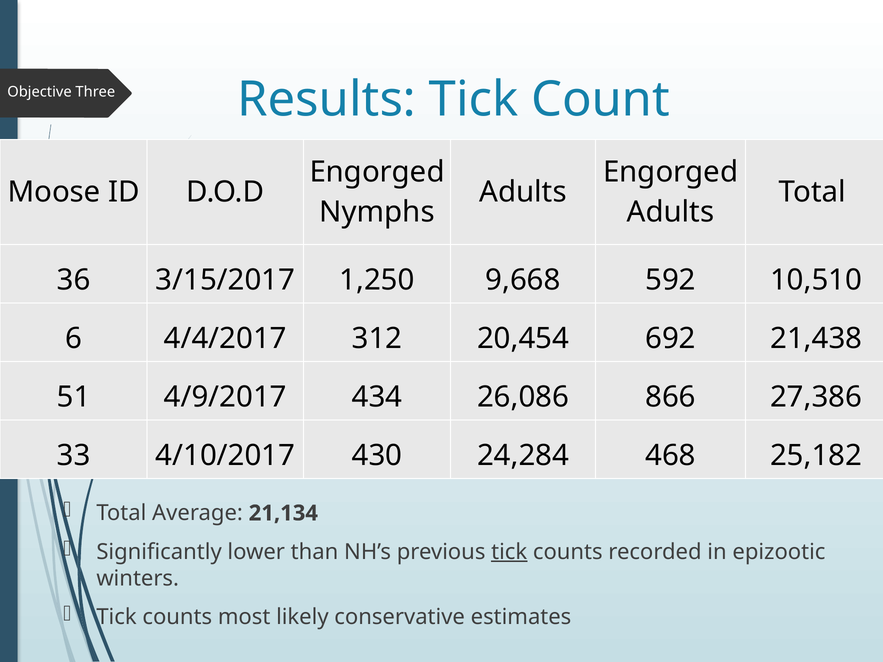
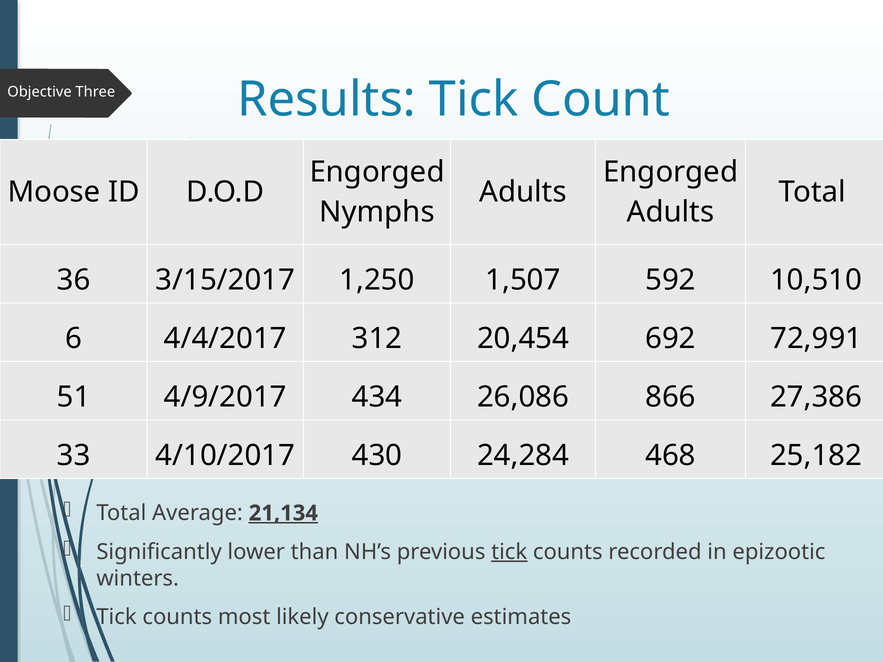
9,668: 9,668 -> 1,507
21,438: 21,438 -> 72,991
21,134 underline: none -> present
